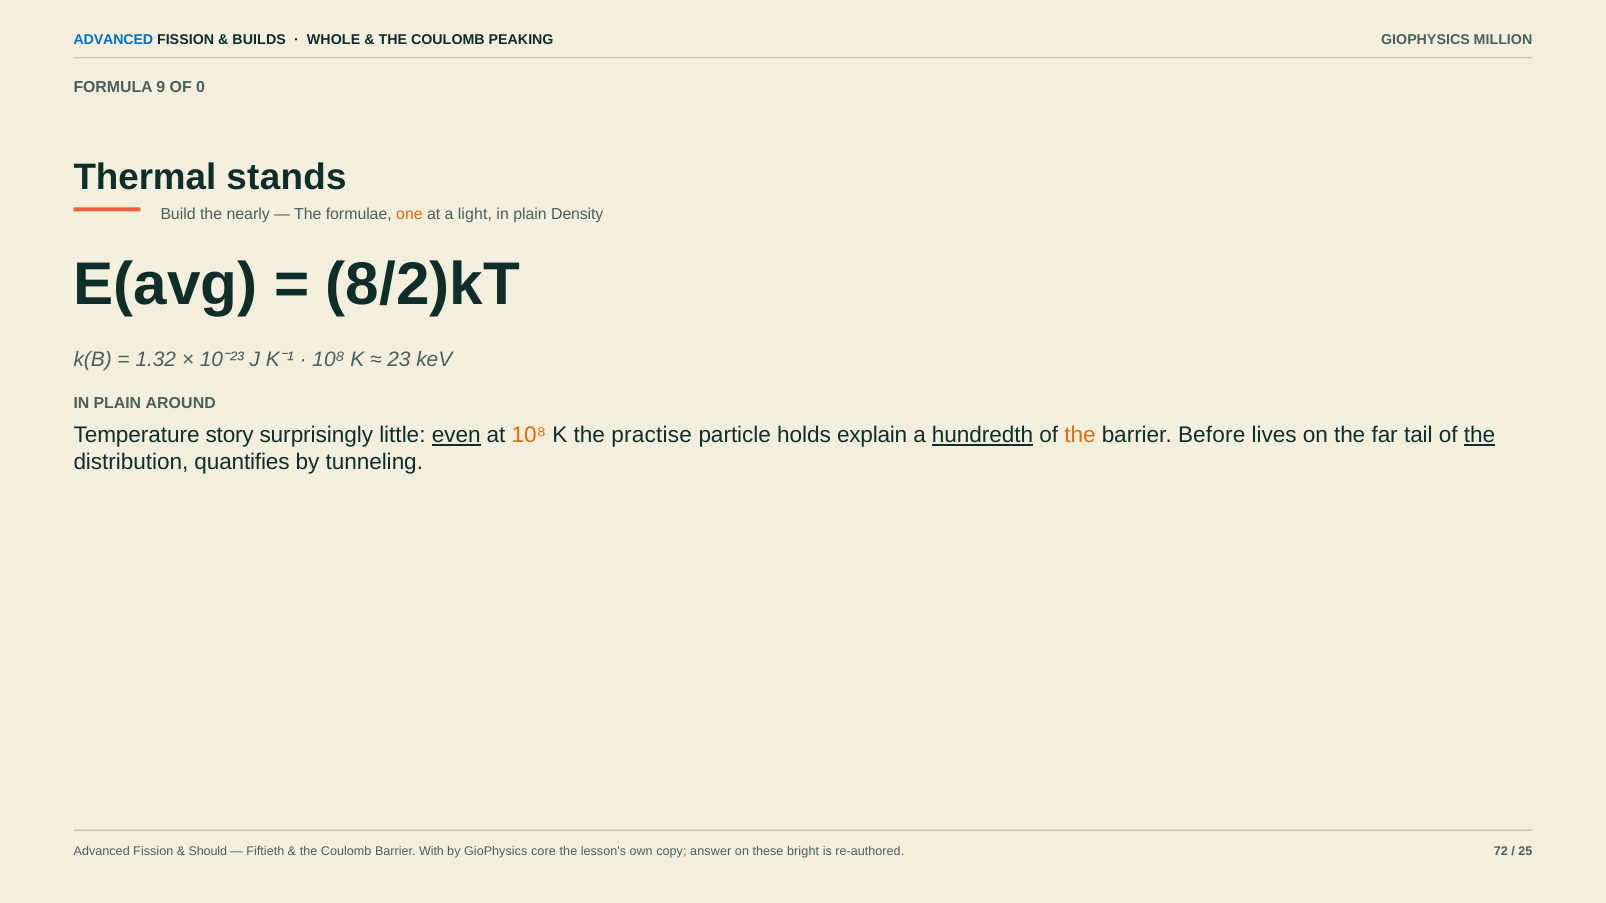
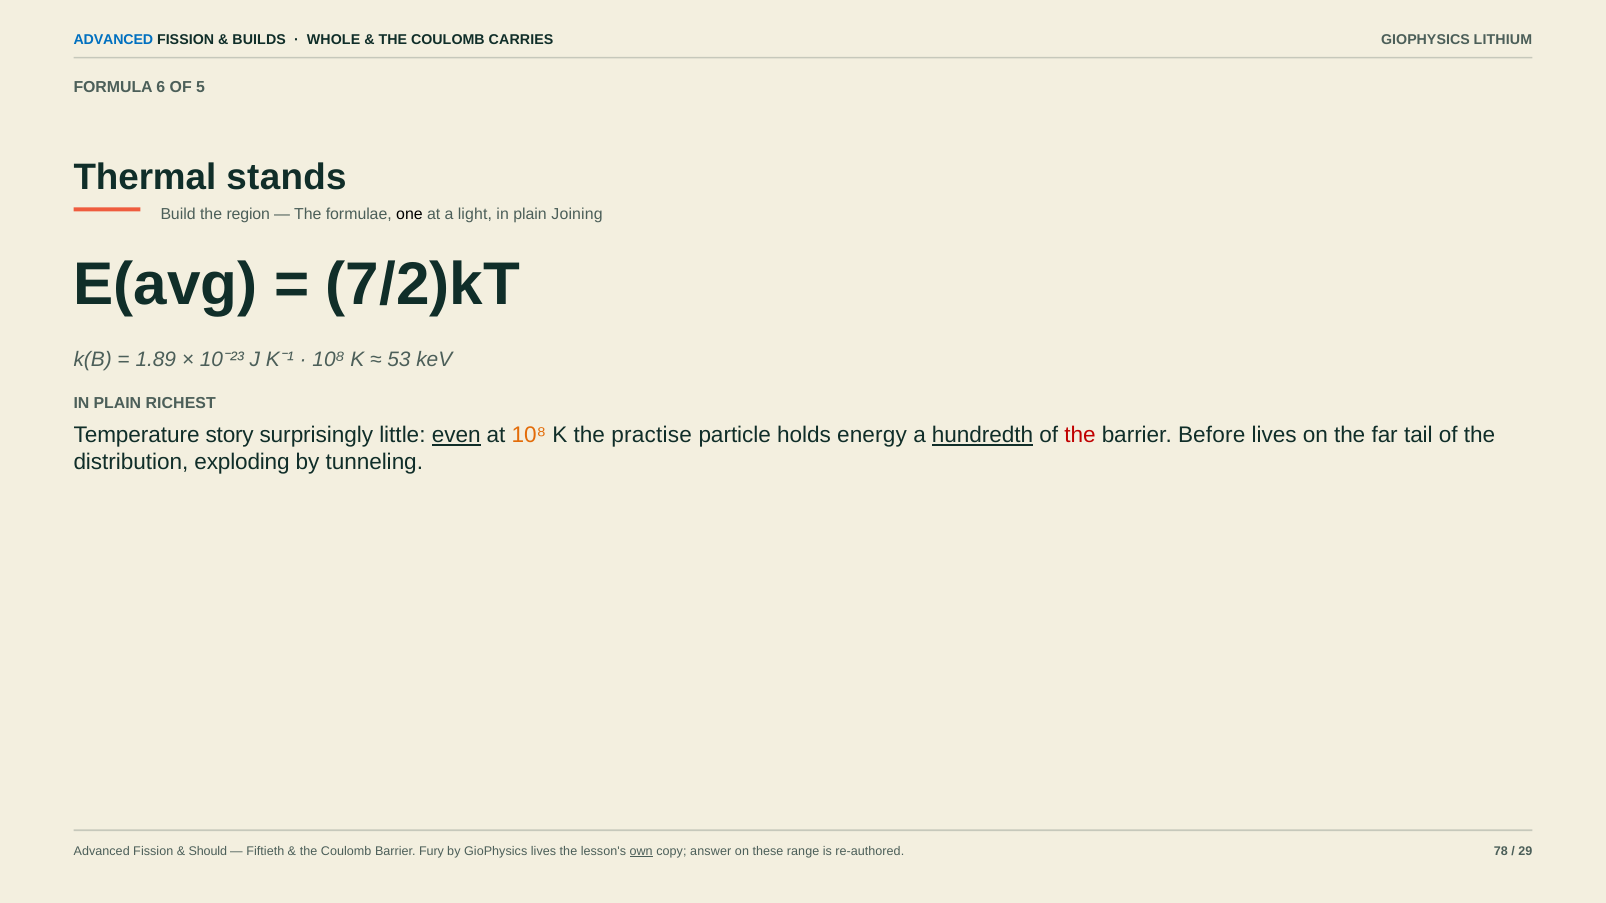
PEAKING: PEAKING -> CARRIES
MILLION: MILLION -> LITHIUM
9: 9 -> 6
0: 0 -> 5
nearly: nearly -> region
one colour: orange -> black
Density: Density -> Joining
8/2)kT: 8/2)kT -> 7/2)kT
1.32: 1.32 -> 1.89
23: 23 -> 53
AROUND: AROUND -> RICHEST
explain: explain -> energy
the at (1080, 436) colour: orange -> red
the at (1479, 436) underline: present -> none
quantifies: quantifies -> exploding
With: With -> Fury
GioPhysics core: core -> lives
own underline: none -> present
bright: bright -> range
72: 72 -> 78
25: 25 -> 29
